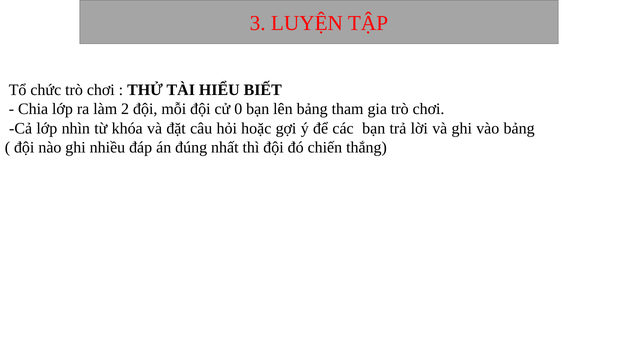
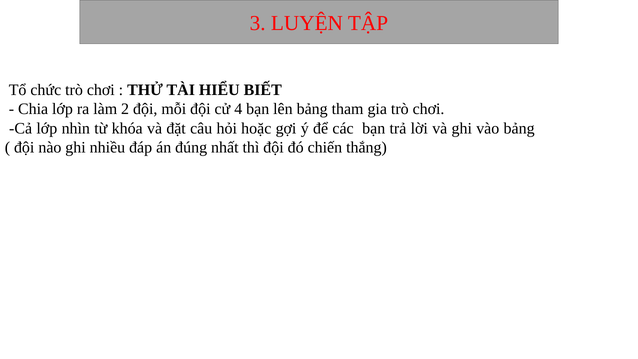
0: 0 -> 4
